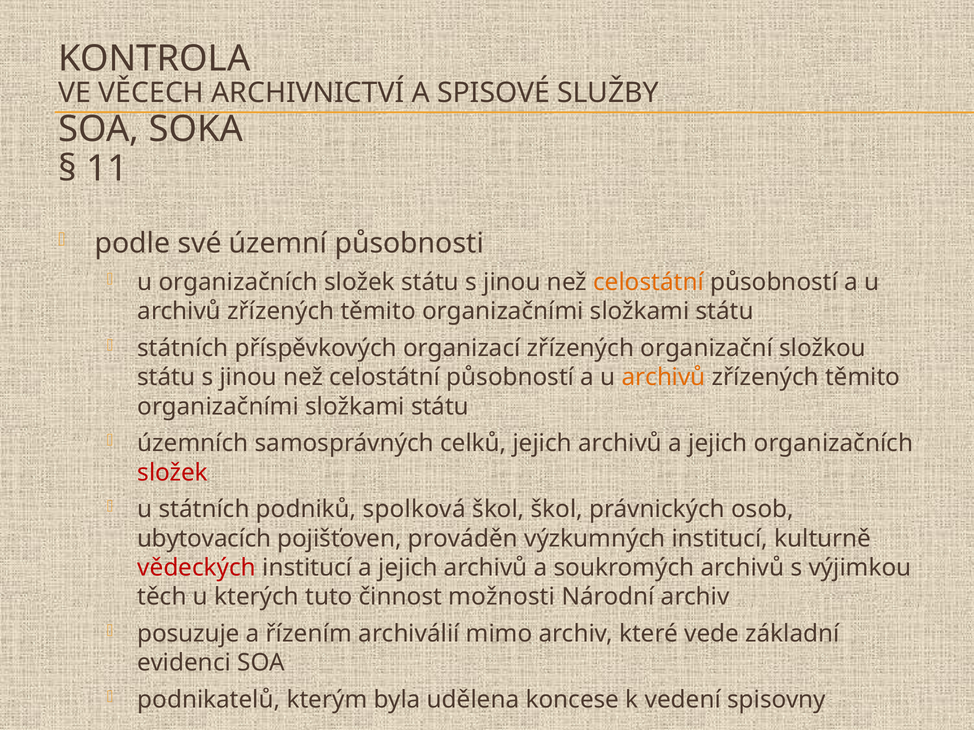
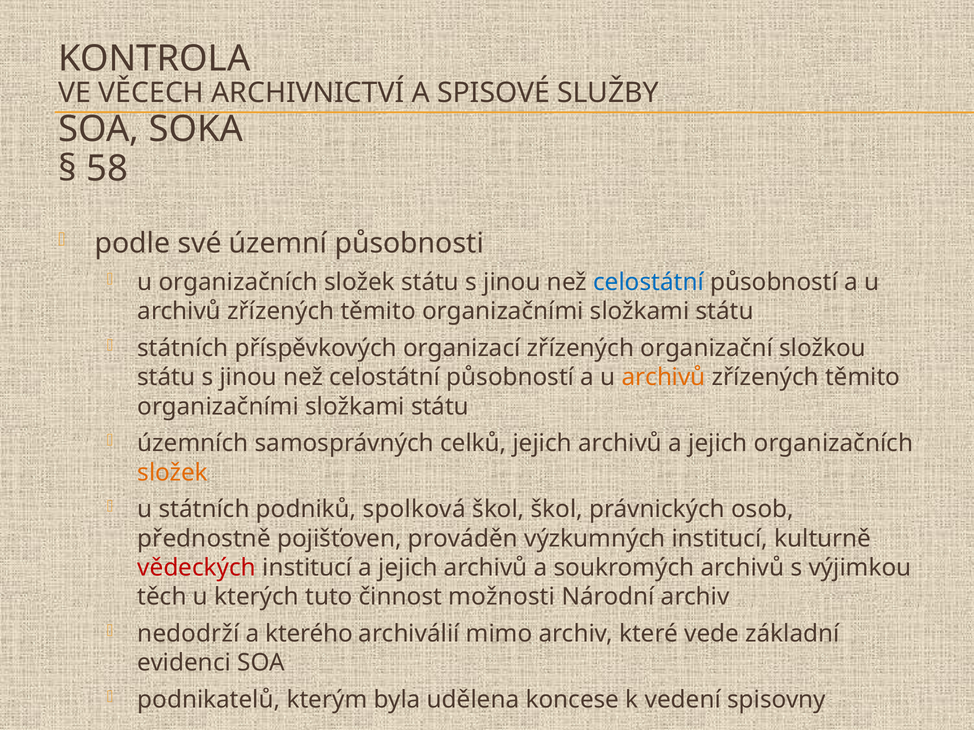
11: 11 -> 58
celostátní at (649, 282) colour: orange -> blue
složek at (173, 473) colour: red -> orange
ubytovacích: ubytovacích -> přednostně
posuzuje: posuzuje -> nedodrží
řízením: řízením -> kterého
